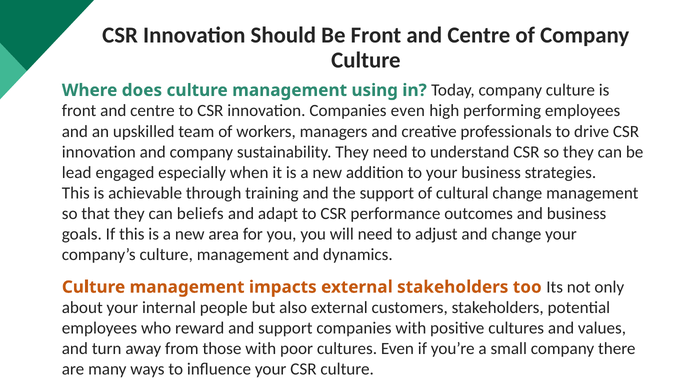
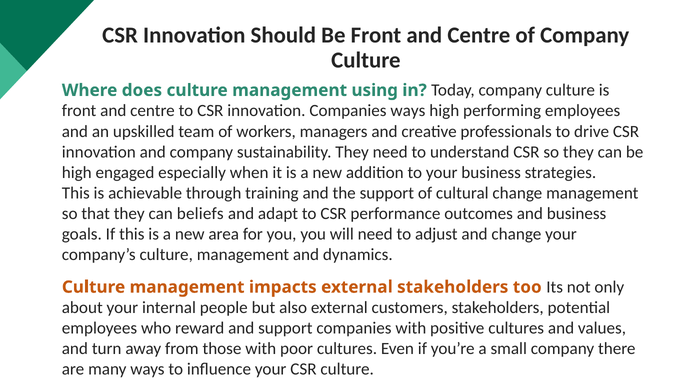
Companies even: even -> ways
lead at (77, 173): lead -> high
